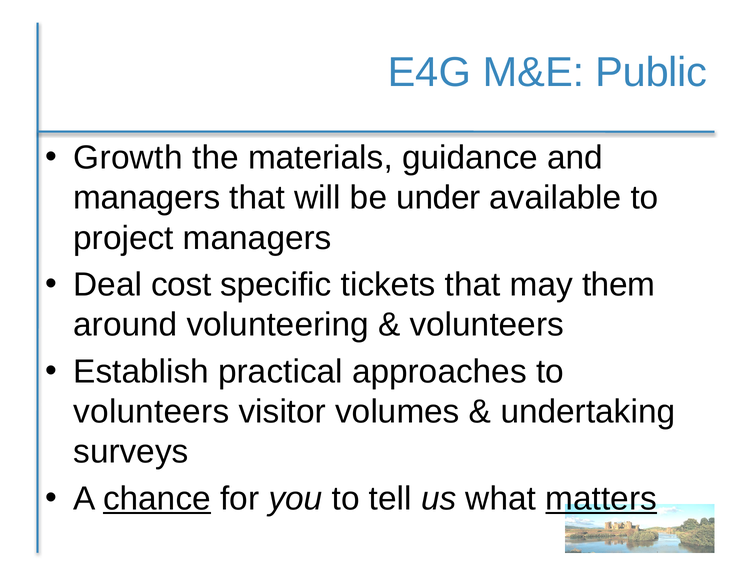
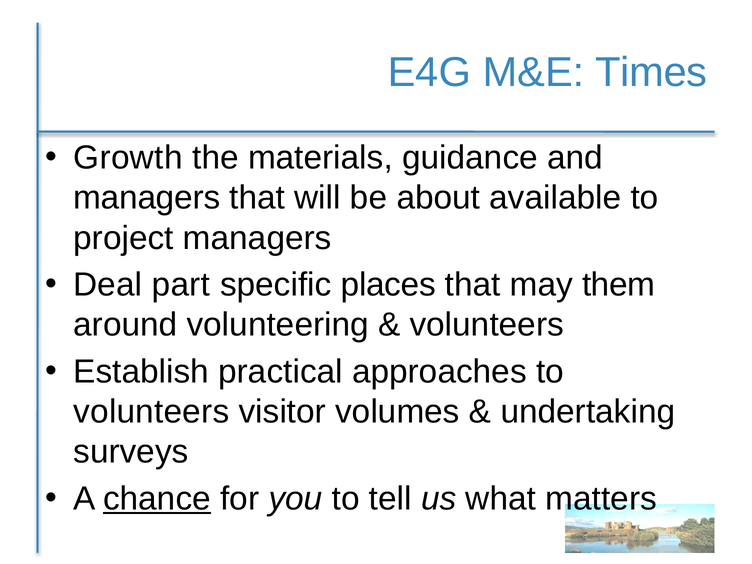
Public: Public -> Times
under: under -> about
cost: cost -> part
tickets: tickets -> places
matters underline: present -> none
